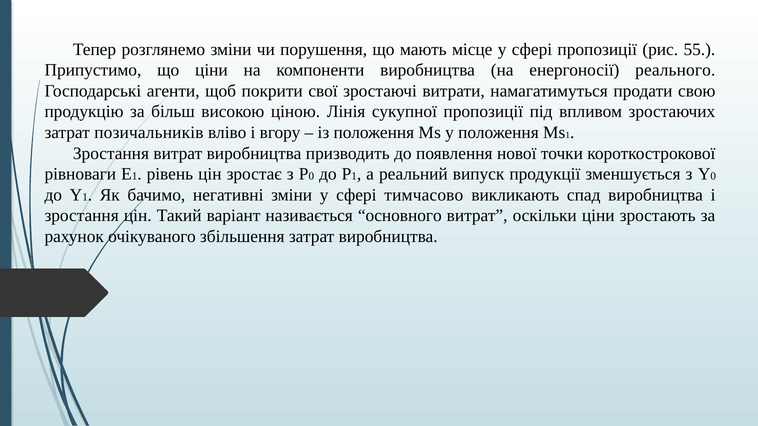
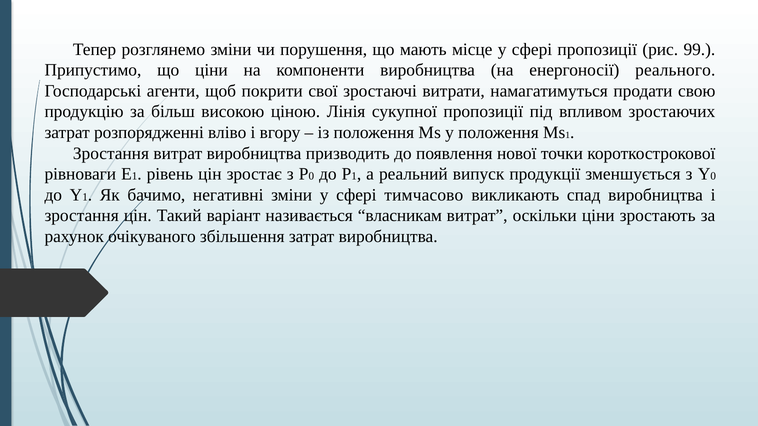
55: 55 -> 99
позичальників: позичальників -> розпорядженні
основного: основного -> власникам
